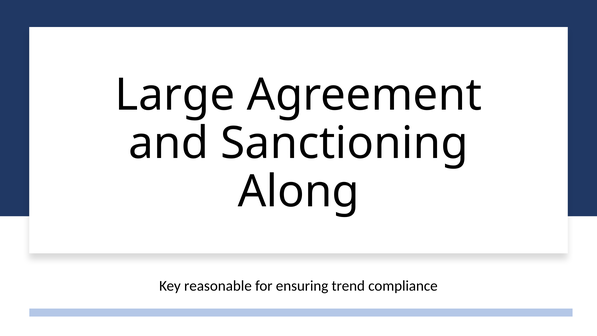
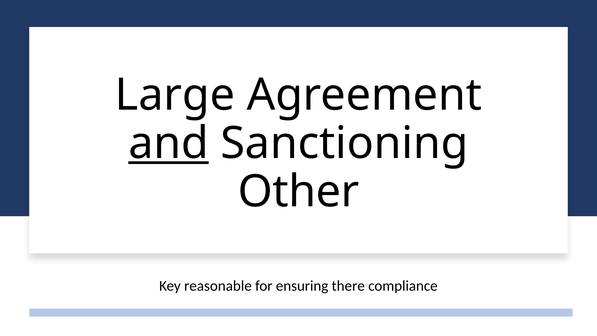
and underline: none -> present
Along: Along -> Other
trend: trend -> there
